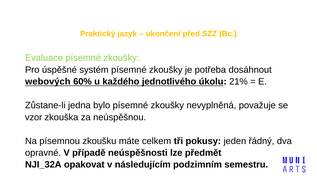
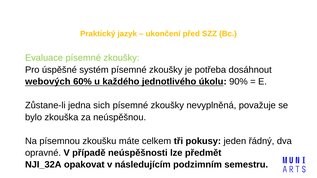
21%: 21% -> 90%
bylo: bylo -> sich
vzor: vzor -> bylo
